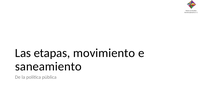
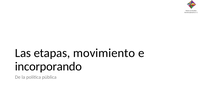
saneamiento: saneamiento -> incorporando
